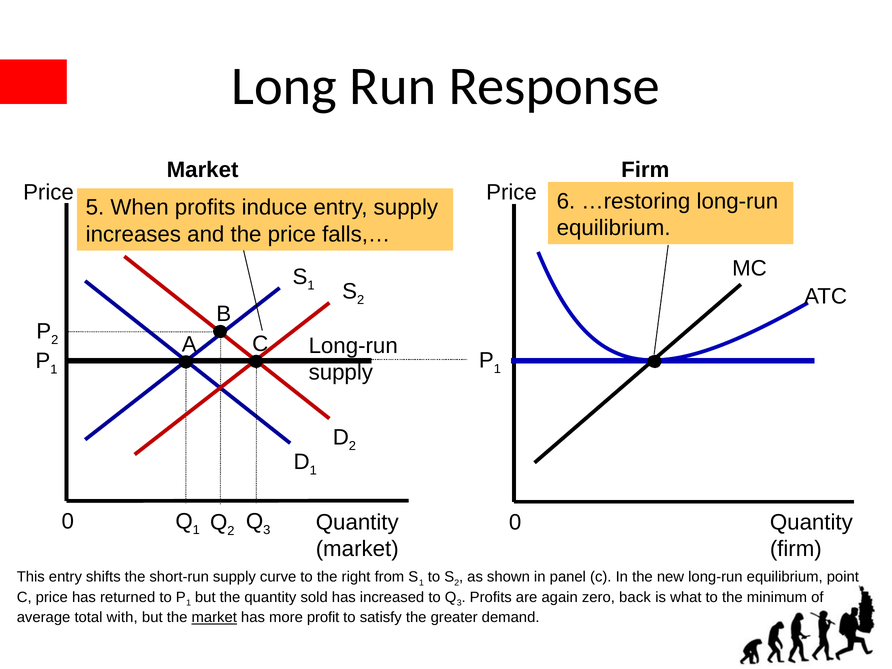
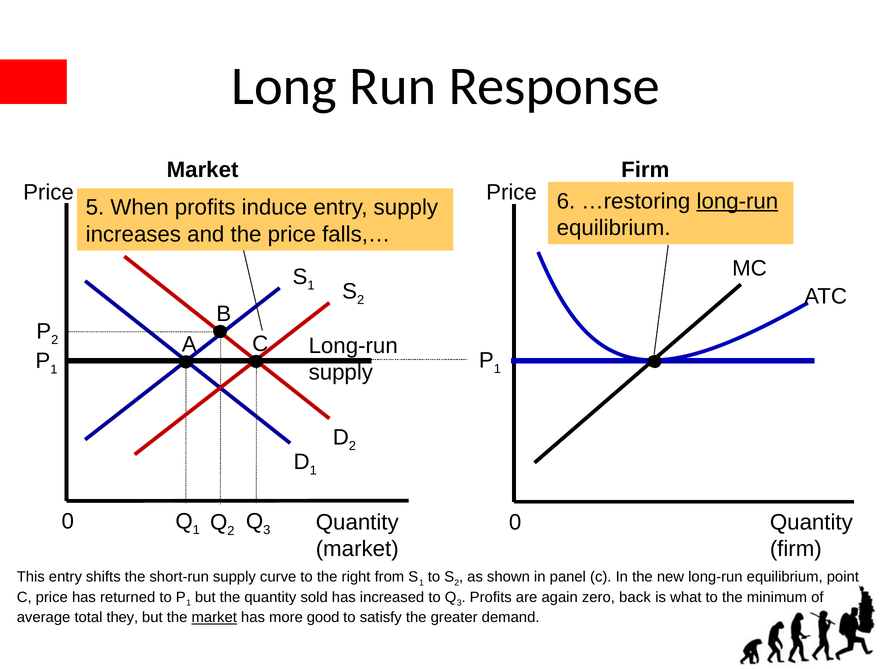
long-run at (737, 201) underline: none -> present
with: with -> they
profit: profit -> good
